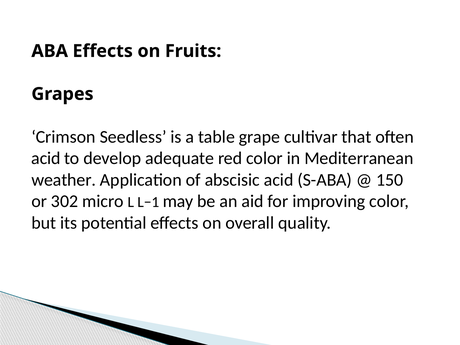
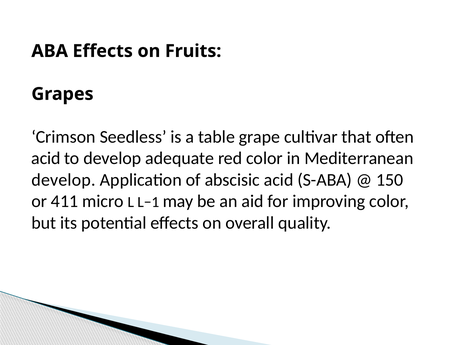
weather at (64, 180): weather -> develop
302: 302 -> 411
